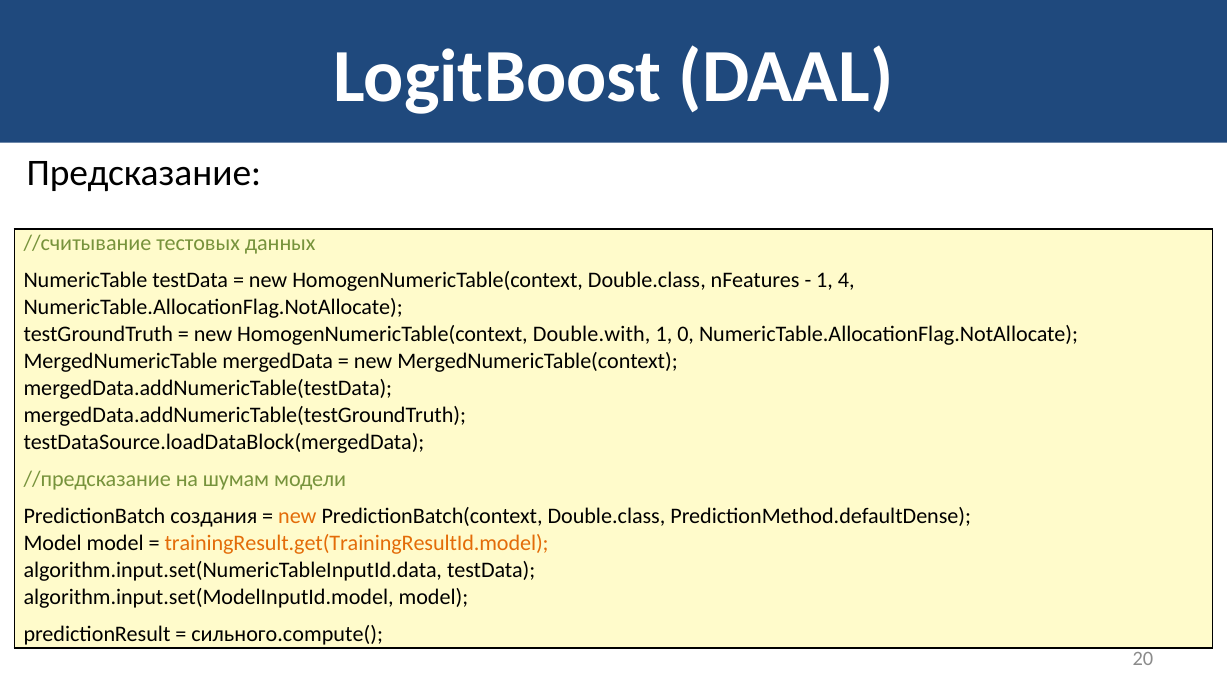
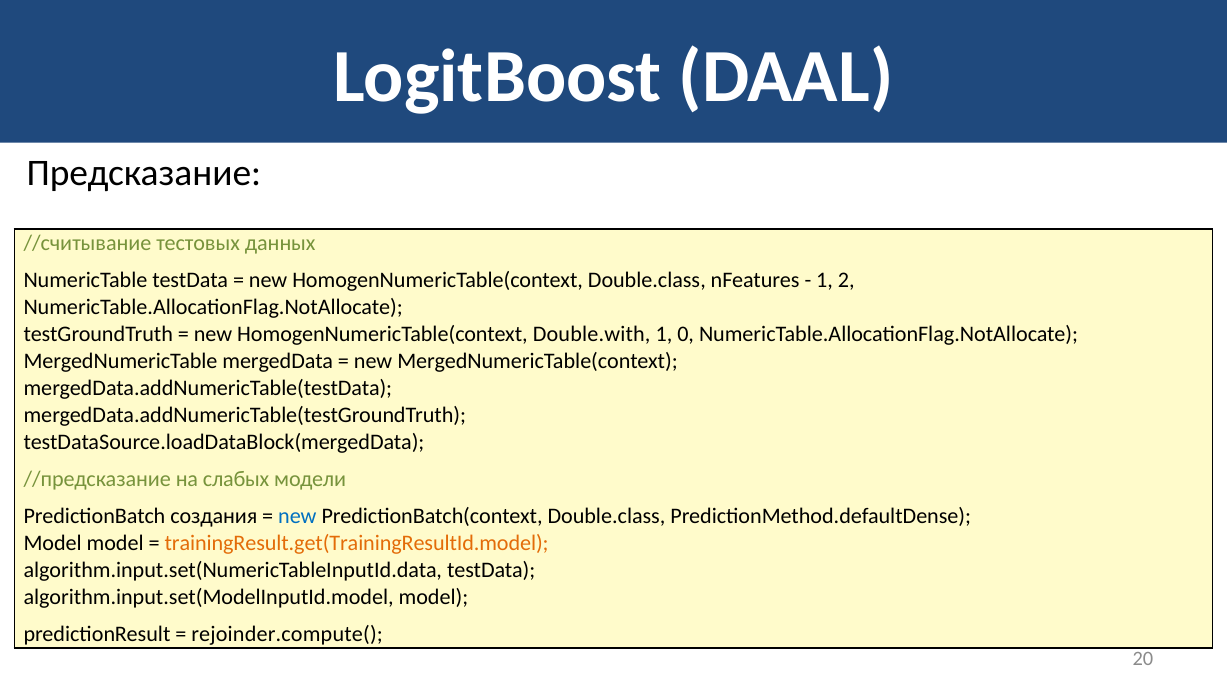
4: 4 -> 2
шумам: шумам -> слабых
new at (297, 517) colour: orange -> blue
сильного.compute(: сильного.compute( -> rejoinder.compute(
